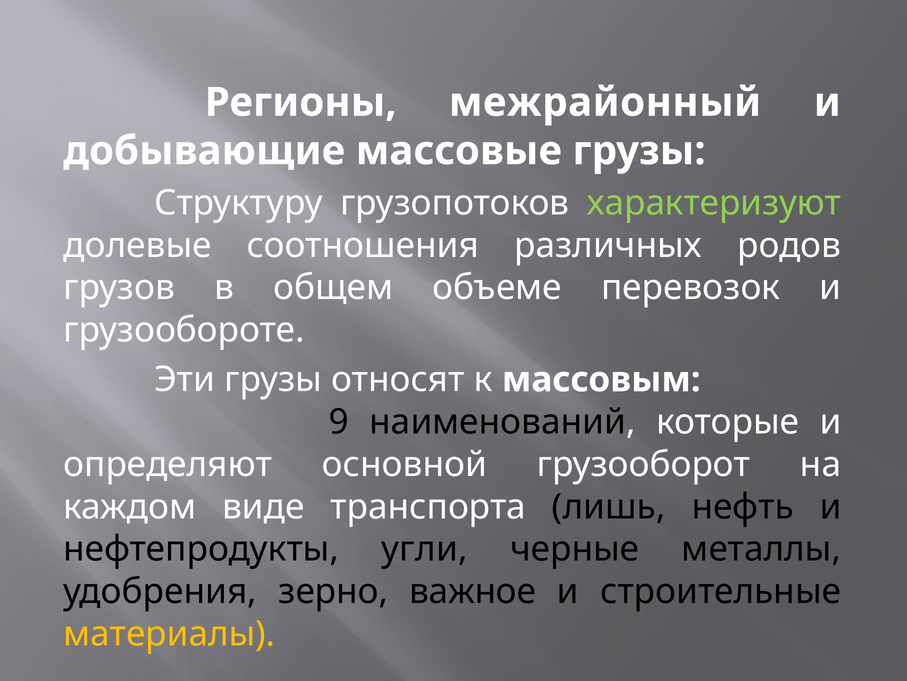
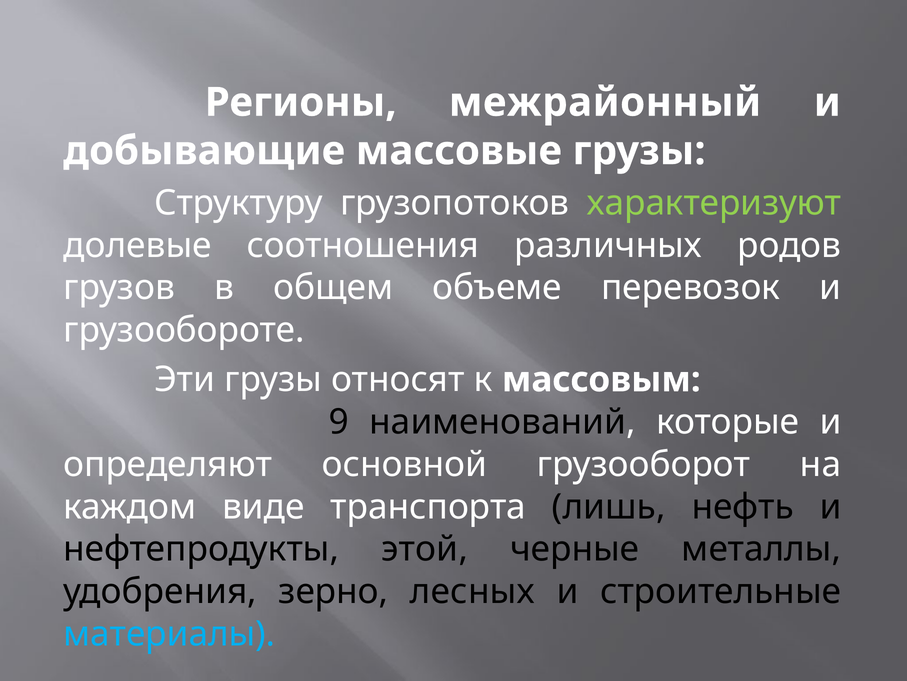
угли: угли -> этой
важное: важное -> лесных
материалы colour: yellow -> light blue
